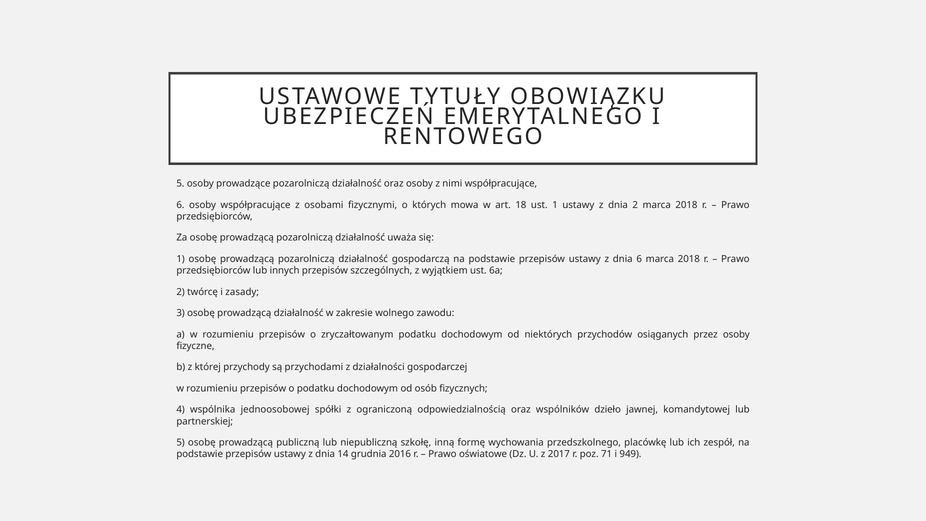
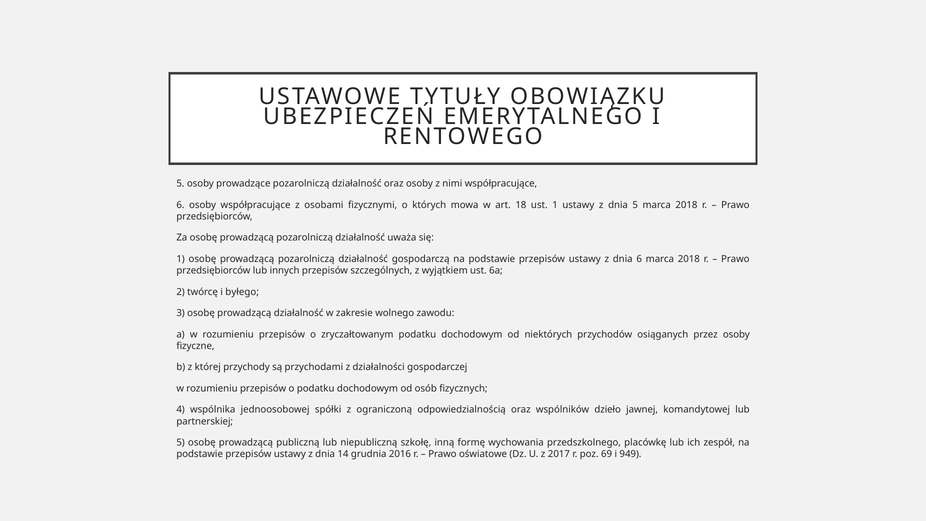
dnia 2: 2 -> 5
zasady: zasady -> byłego
71: 71 -> 69
